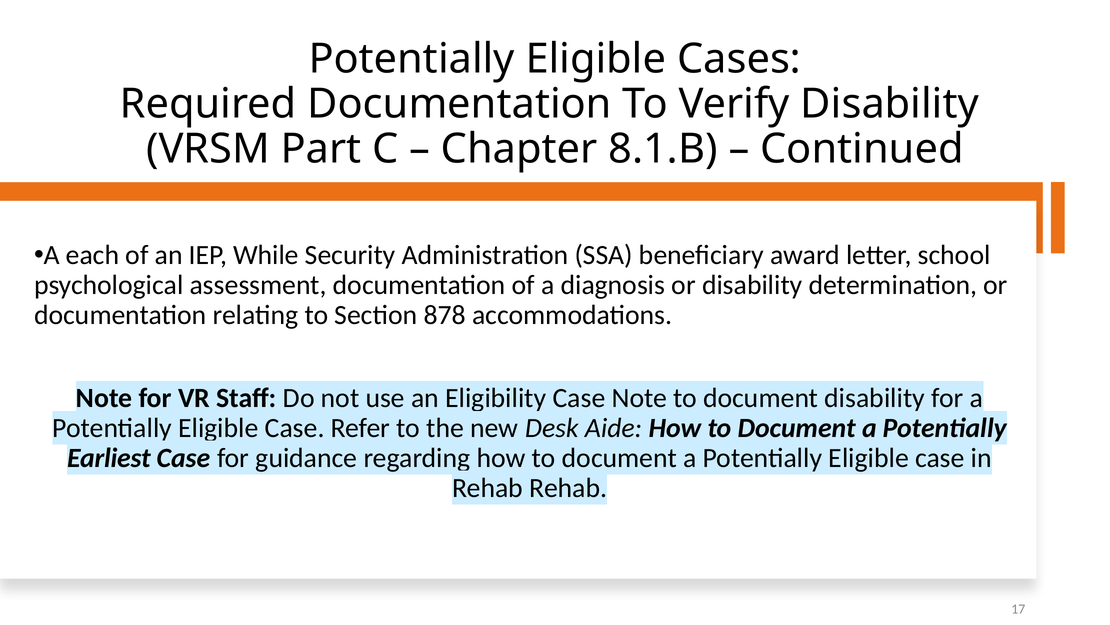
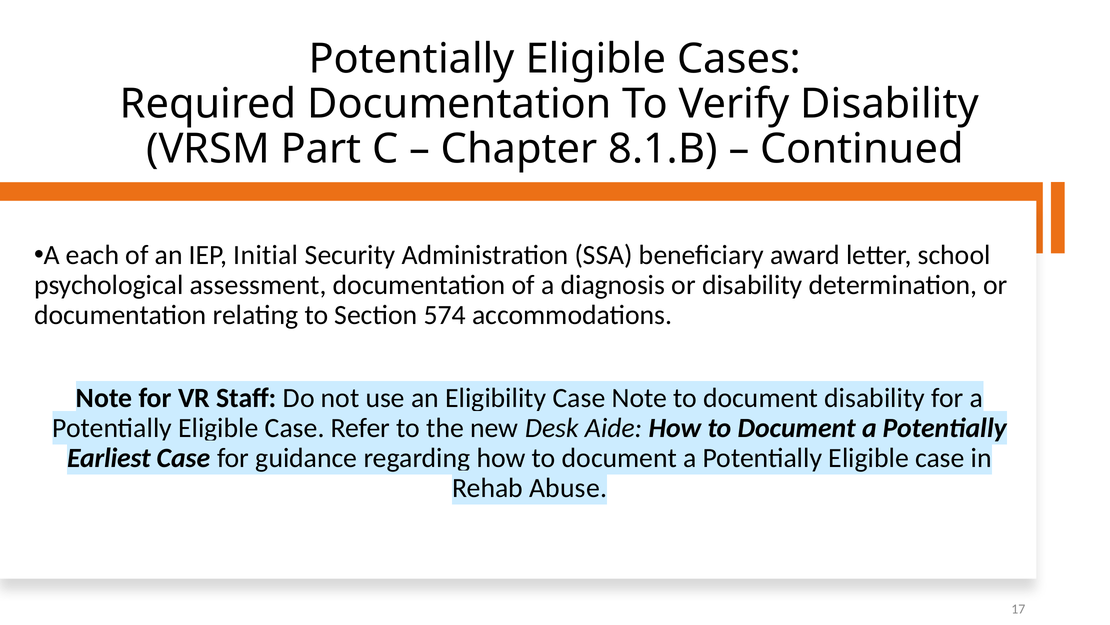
While: While -> Initial
878: 878 -> 574
Rehab Rehab: Rehab -> Abuse
